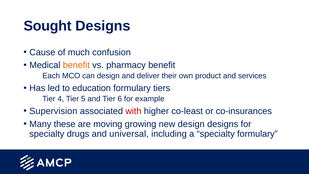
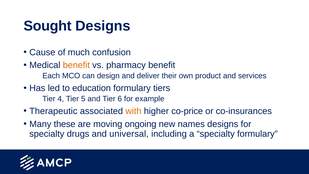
Supervision: Supervision -> Therapeutic
with colour: red -> orange
co-least: co-least -> co-price
growing: growing -> ongoing
new design: design -> names
